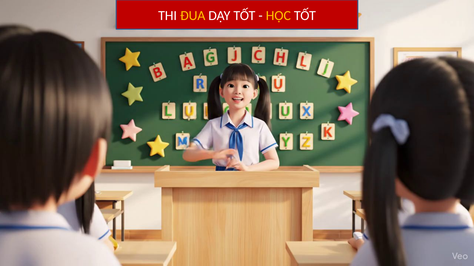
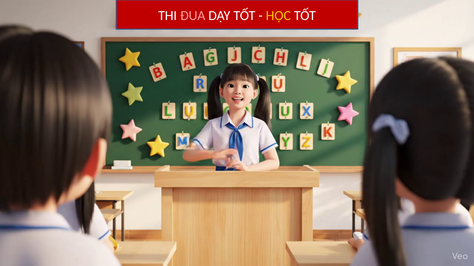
ĐUA colour: yellow -> pink
